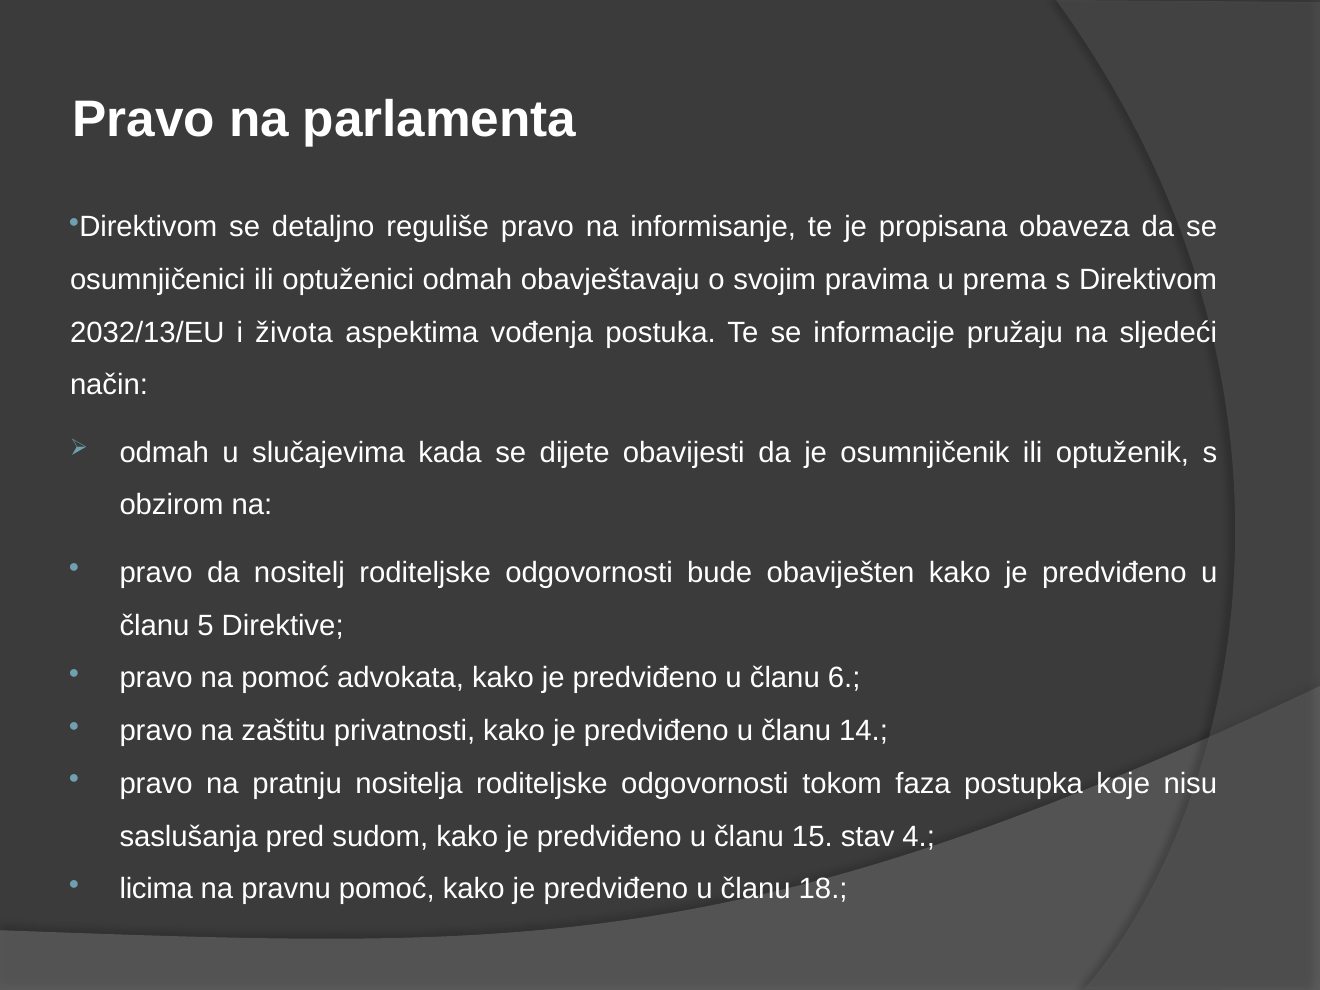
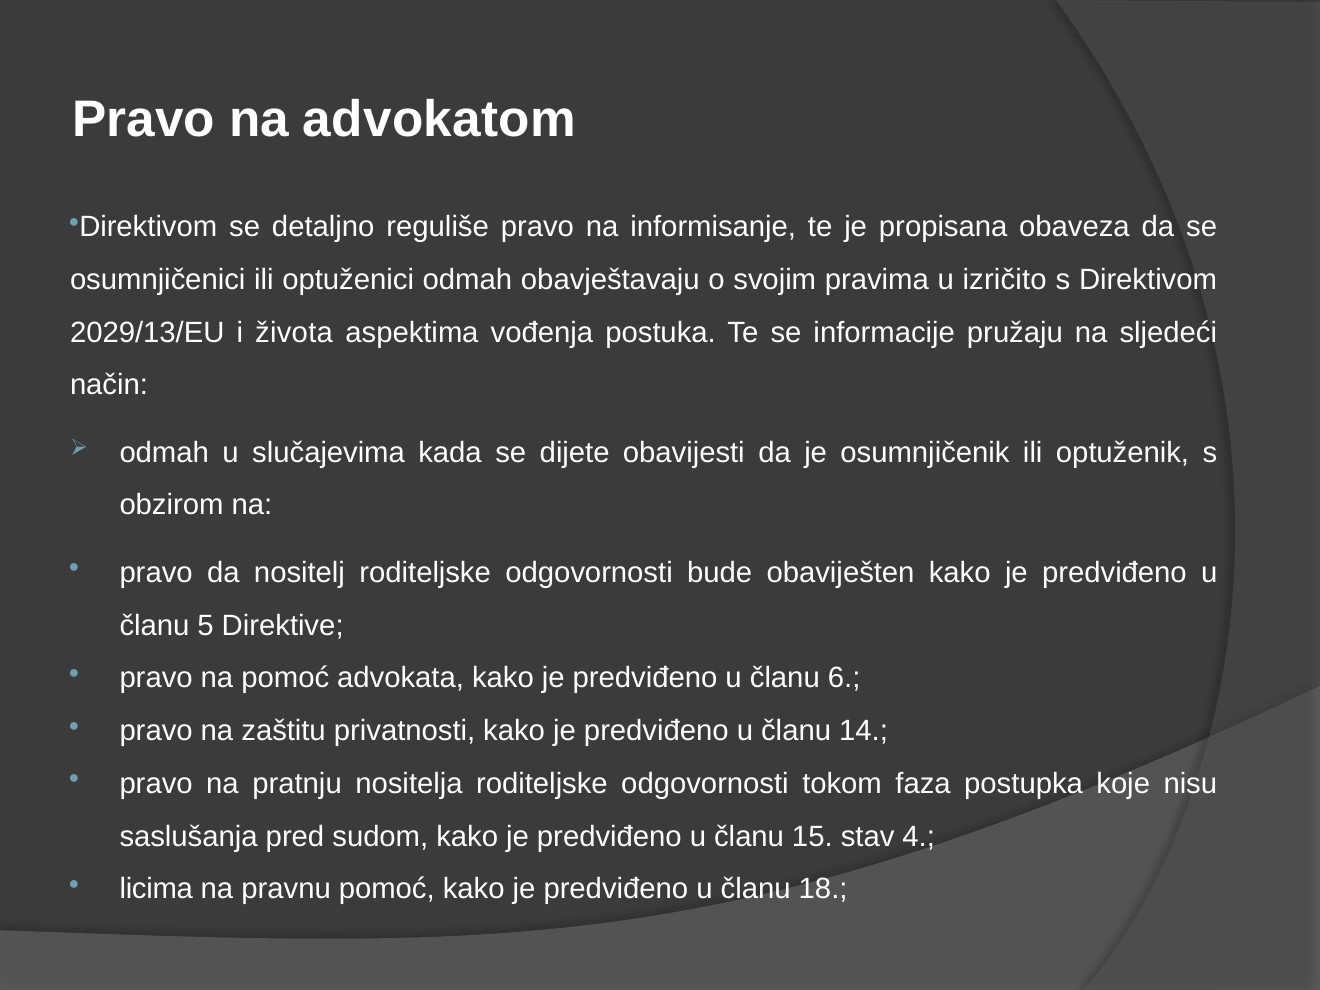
parlamenta: parlamenta -> advokatom
prema: prema -> izričito
2032/13/EU: 2032/13/EU -> 2029/13/EU
